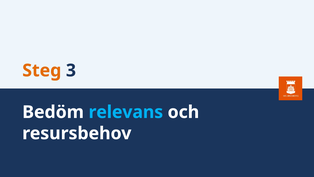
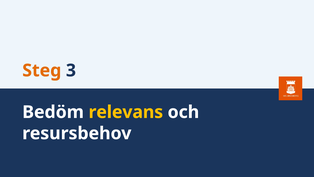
relevans colour: light blue -> yellow
